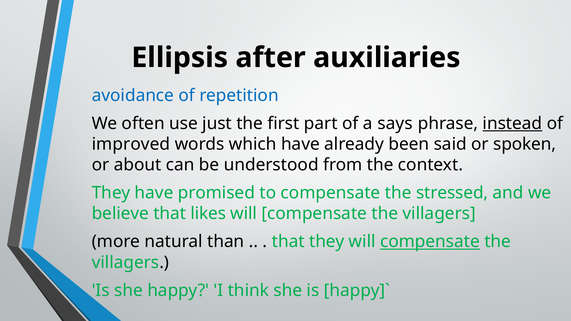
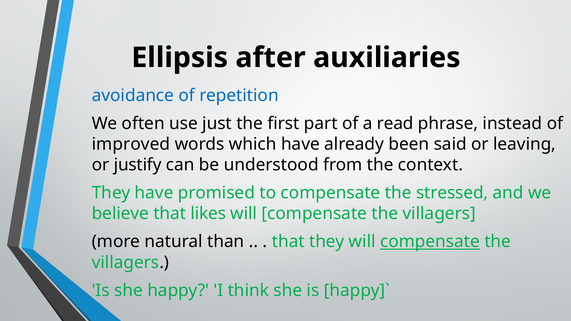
says: says -> read
instead underline: present -> none
spoken: spoken -> leaving
about: about -> justify
